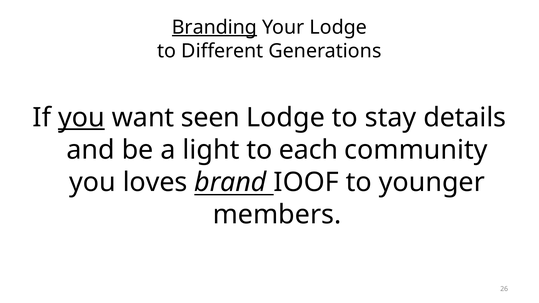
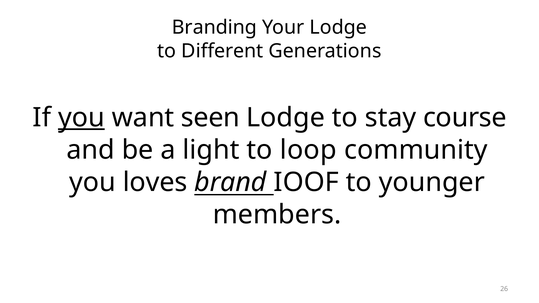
Branding underline: present -> none
details: details -> course
each: each -> loop
